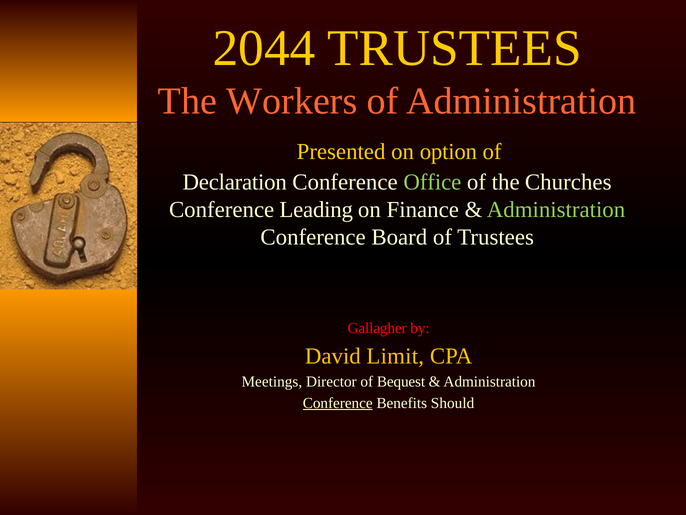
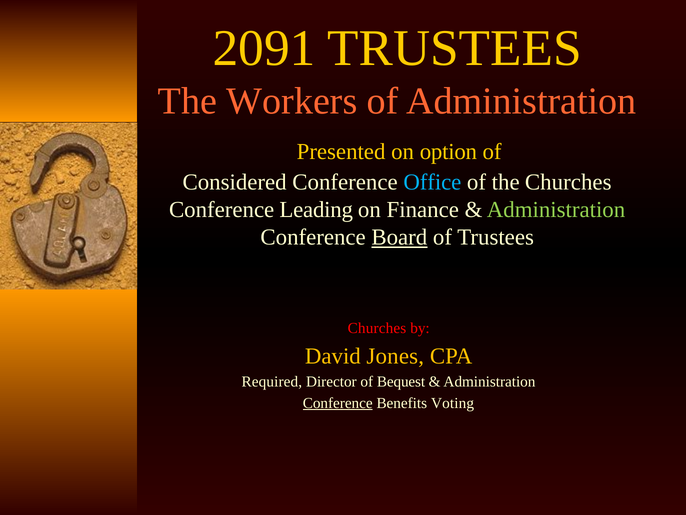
2044: 2044 -> 2091
Declaration: Declaration -> Considered
Office colour: light green -> light blue
Board underline: none -> present
Gallagher at (377, 328): Gallagher -> Churches
Limit: Limit -> Jones
Meetings: Meetings -> Required
Should: Should -> Voting
